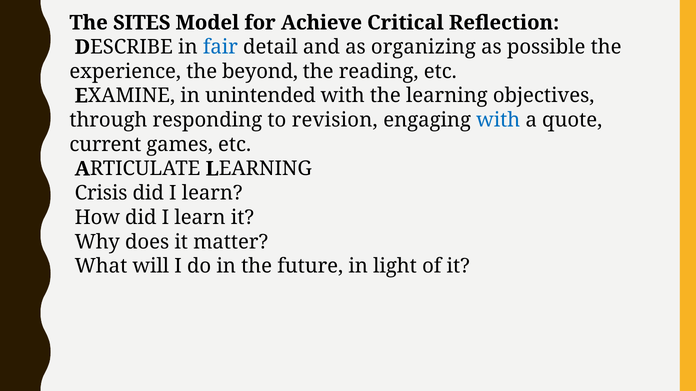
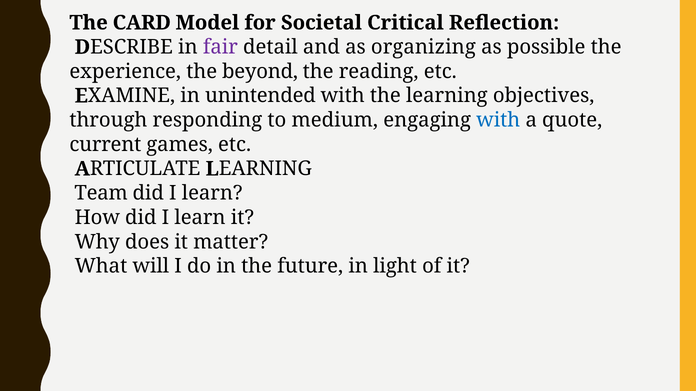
SITES: SITES -> CARD
Achieve: Achieve -> Societal
fair colour: blue -> purple
revision: revision -> medium
Crisis: Crisis -> Team
